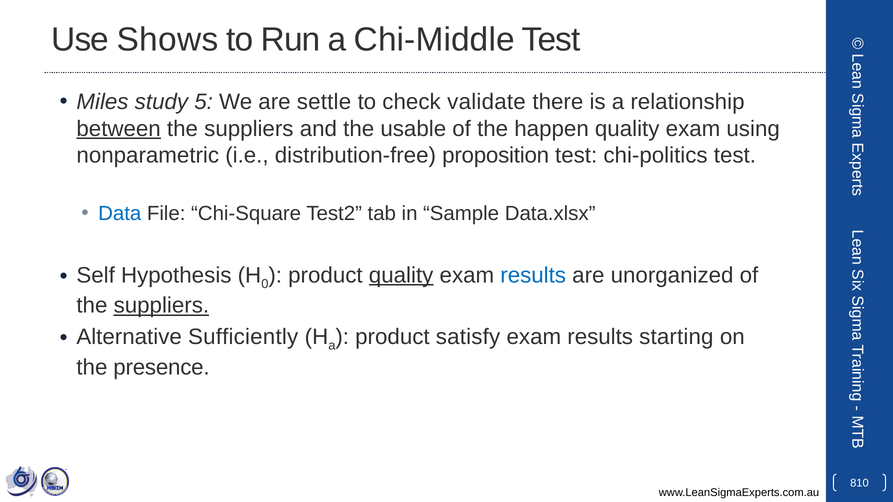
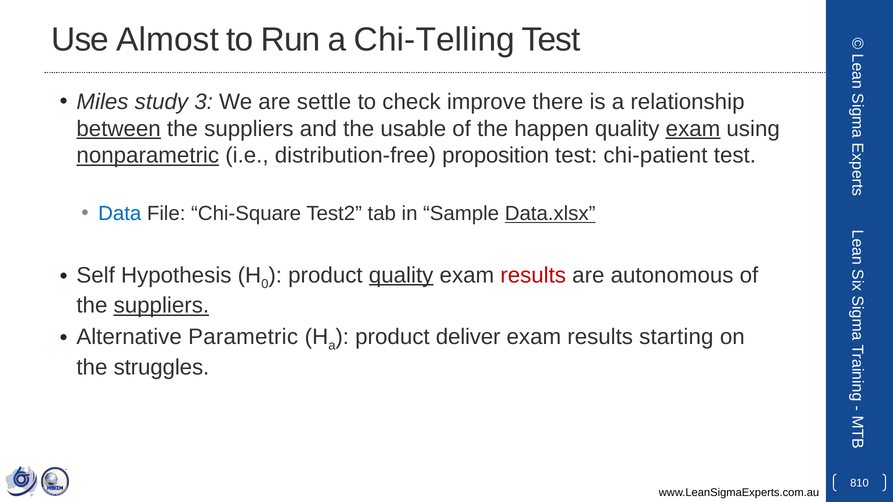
Shows: Shows -> Almost
Chi-Middle: Chi-Middle -> Chi-Telling
5: 5 -> 3
validate: validate -> improve
exam at (693, 129) underline: none -> present
nonparametric underline: none -> present
chi-politics: chi-politics -> chi-patient
Data.xlsx underline: none -> present
results at (533, 275) colour: blue -> red
unorganized: unorganized -> autonomous
Sufficiently: Sufficiently -> Parametric
satisfy: satisfy -> deliver
presence: presence -> struggles
